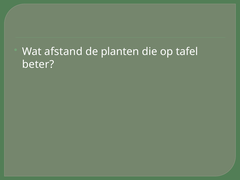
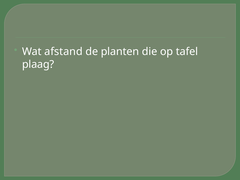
beter: beter -> plaag
